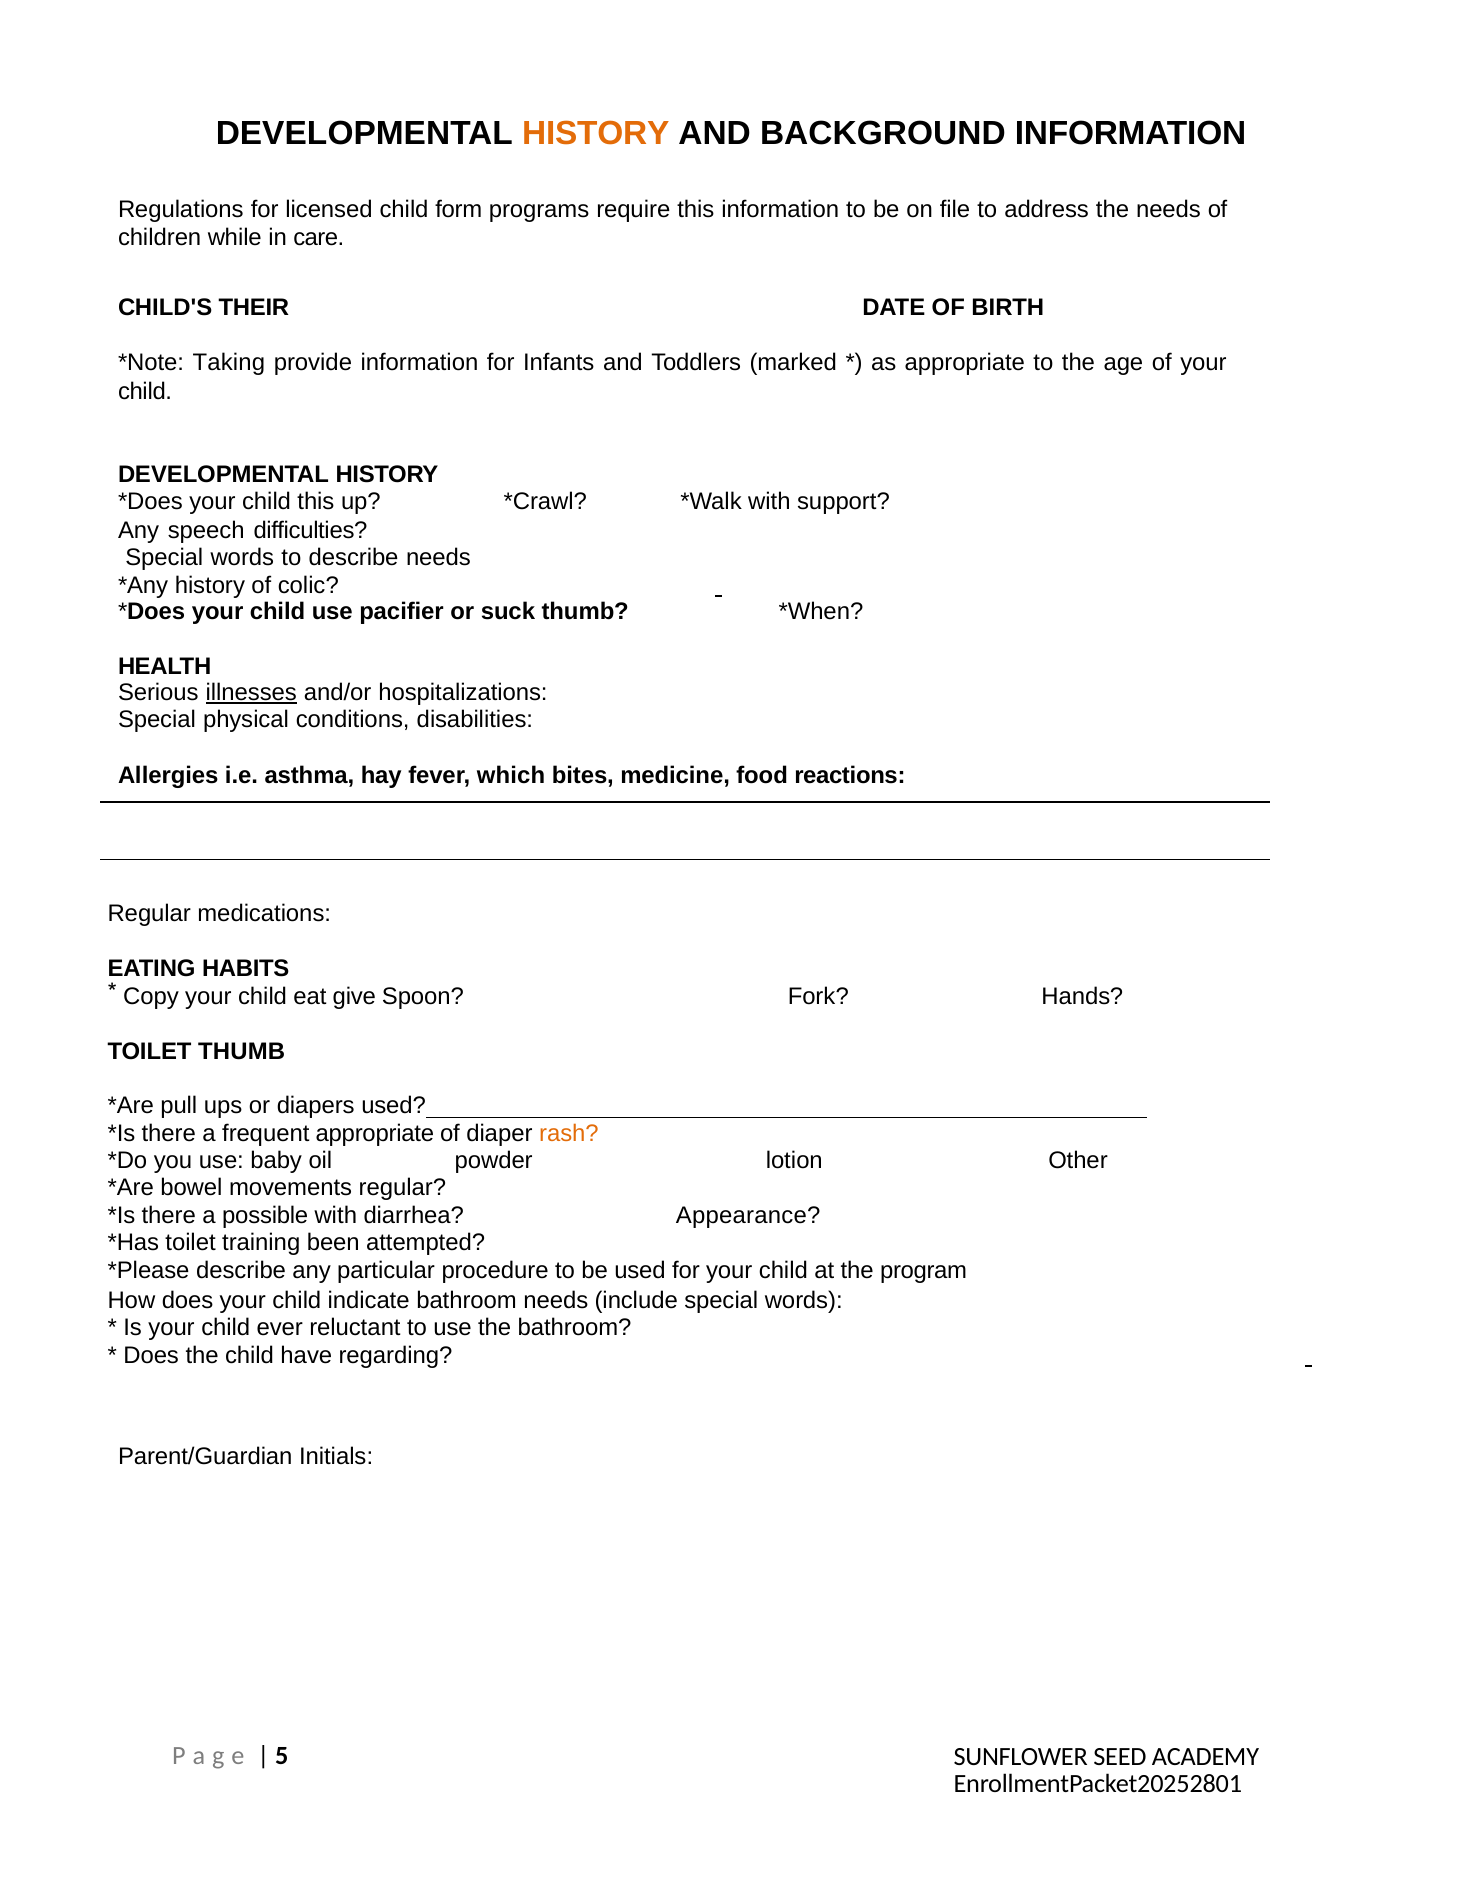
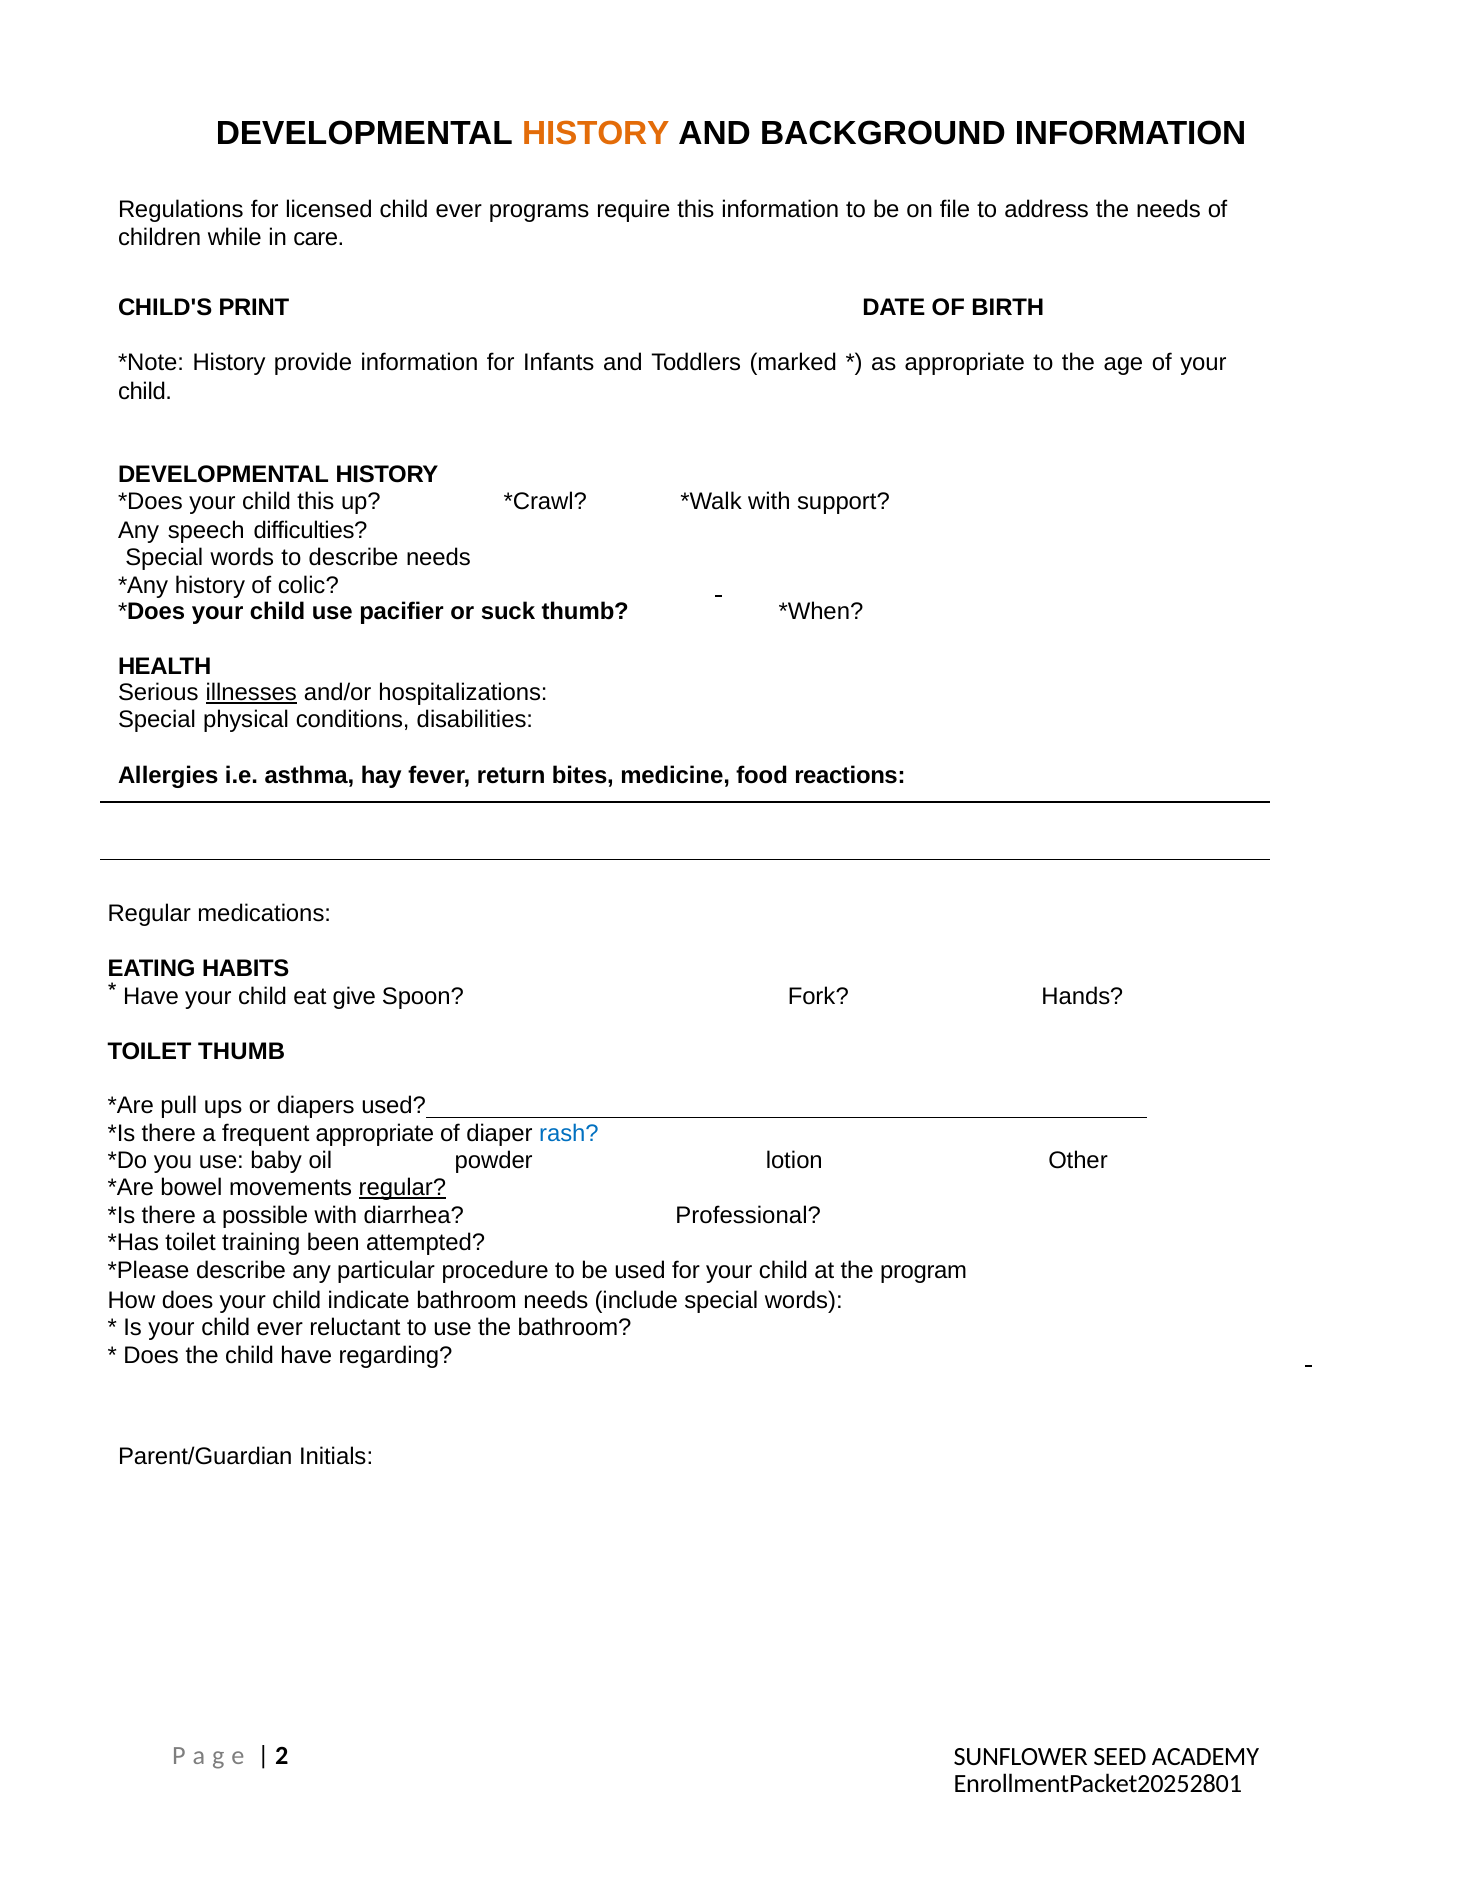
licensed child form: form -> ever
THEIR: THEIR -> PRINT
Taking at (229, 363): Taking -> History
which: which -> return
Copy at (151, 997): Copy -> Have
rash colour: orange -> blue
regular at (402, 1189) underline: none -> present
Appearance: Appearance -> Professional
5: 5 -> 2
